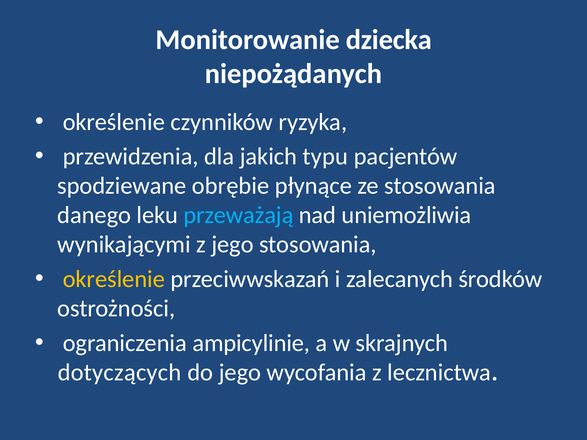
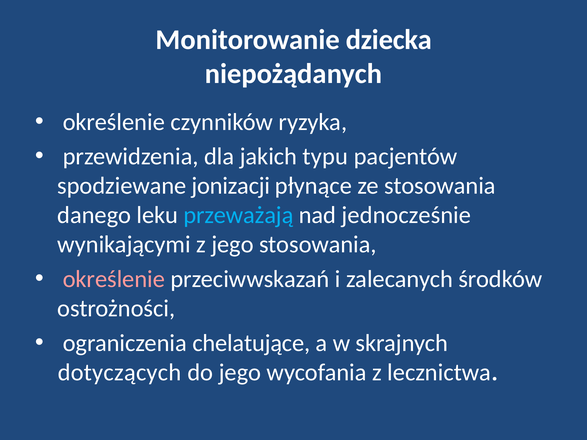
obrębie: obrębie -> jonizacji
uniemożliwia: uniemożliwia -> jednocześnie
określenie at (114, 279) colour: yellow -> pink
ampicylinie: ampicylinie -> chelatujące
